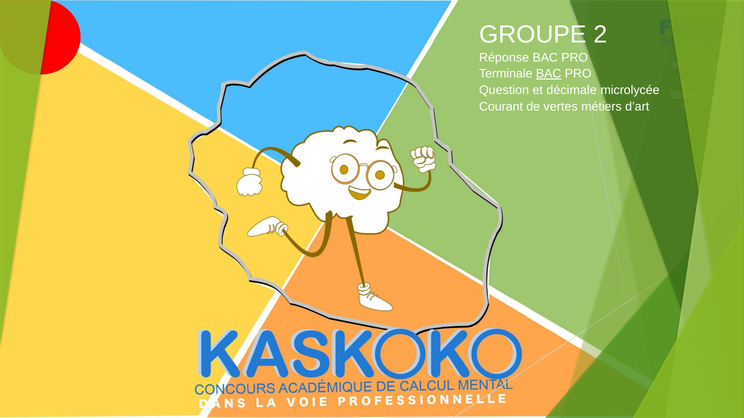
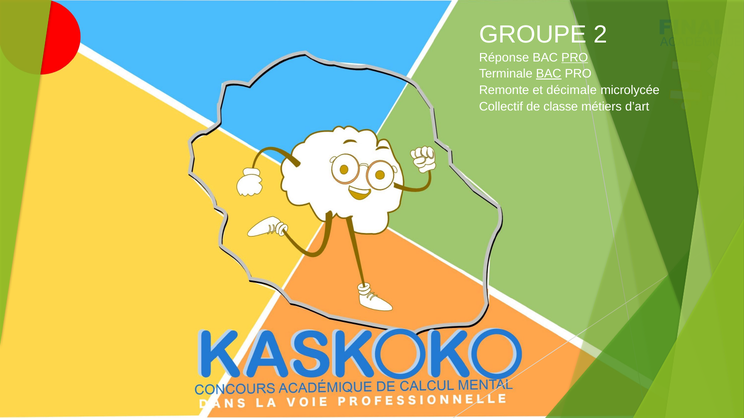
PRO at (575, 58) underline: none -> present
Question: Question -> Remonte
Courant: Courant -> Collectif
vertes: vertes -> classe
